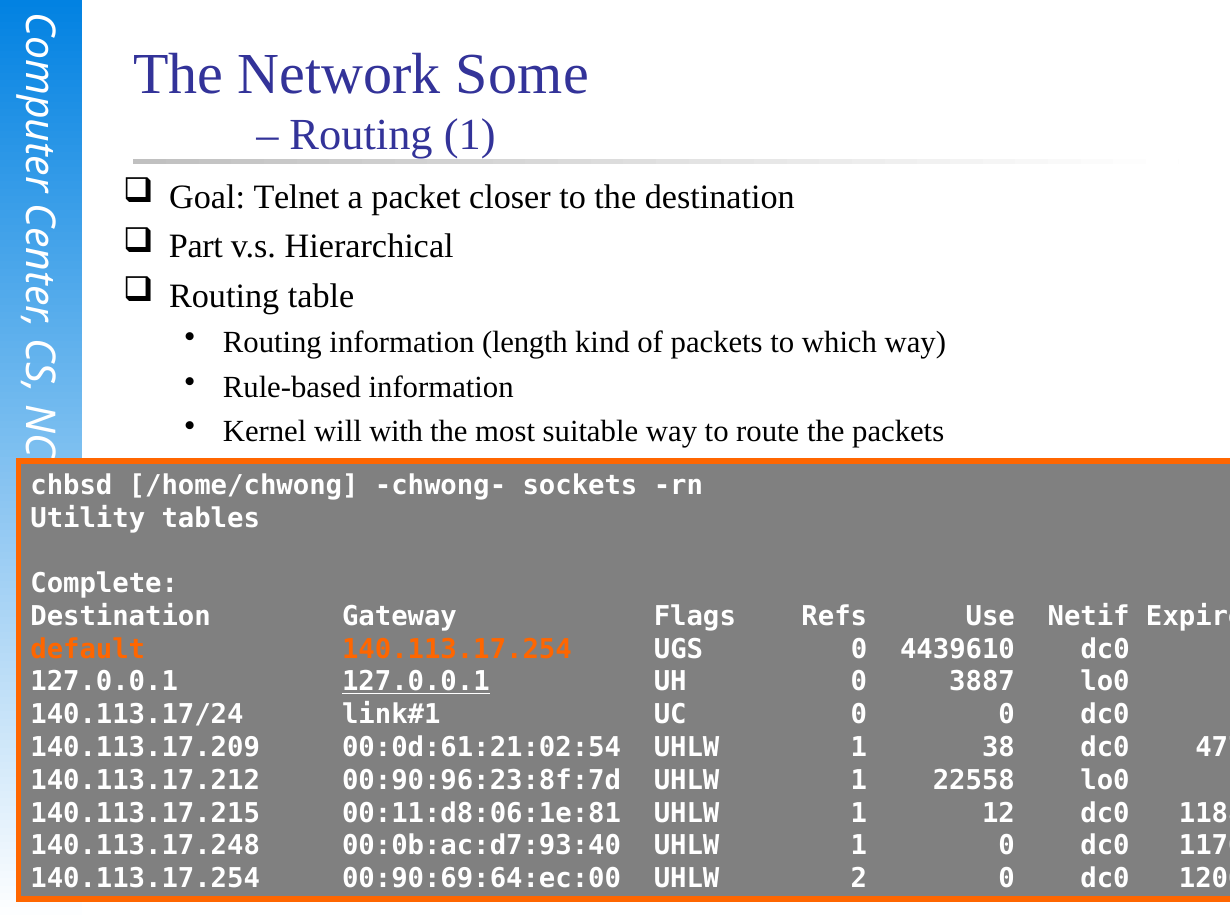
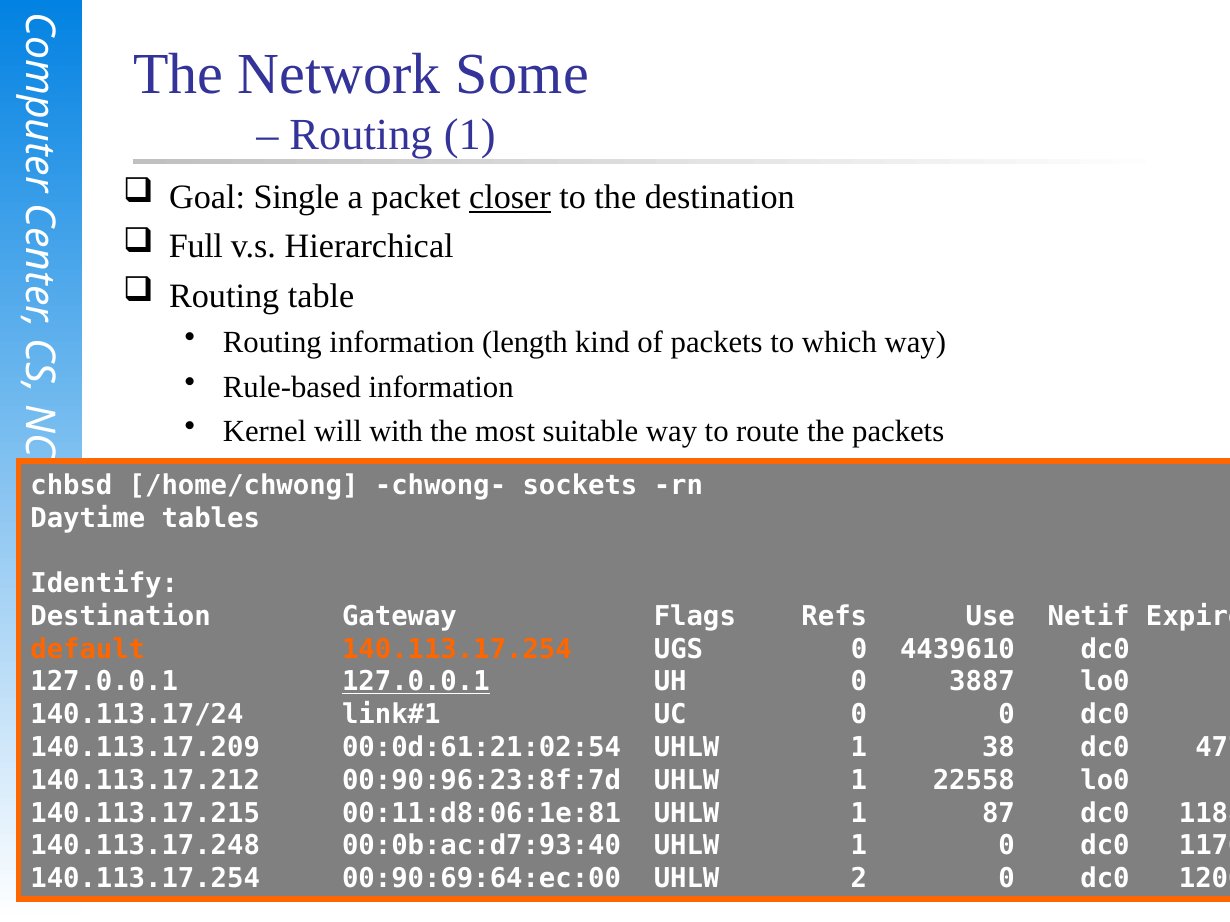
Telnet: Telnet -> Single
closer underline: none -> present
Part: Part -> Full
Utility: Utility -> Daytime
Complete: Complete -> Identify
12: 12 -> 87
